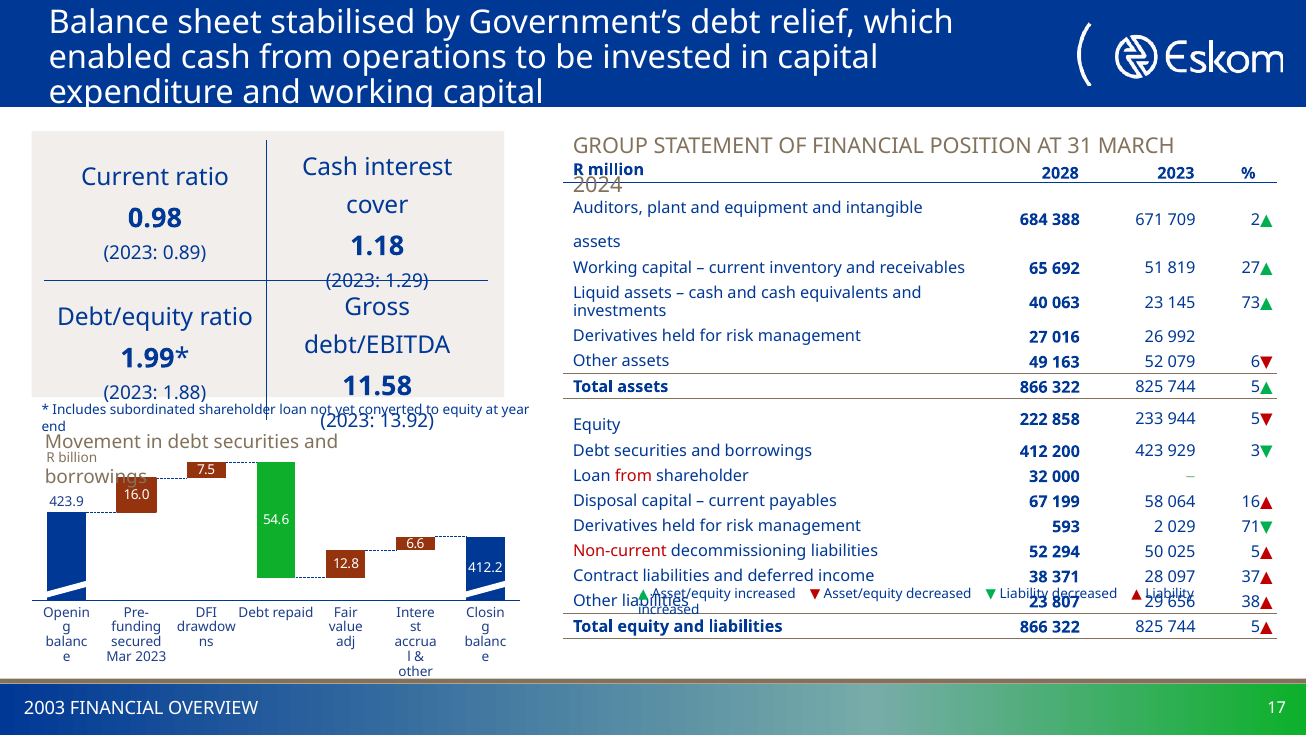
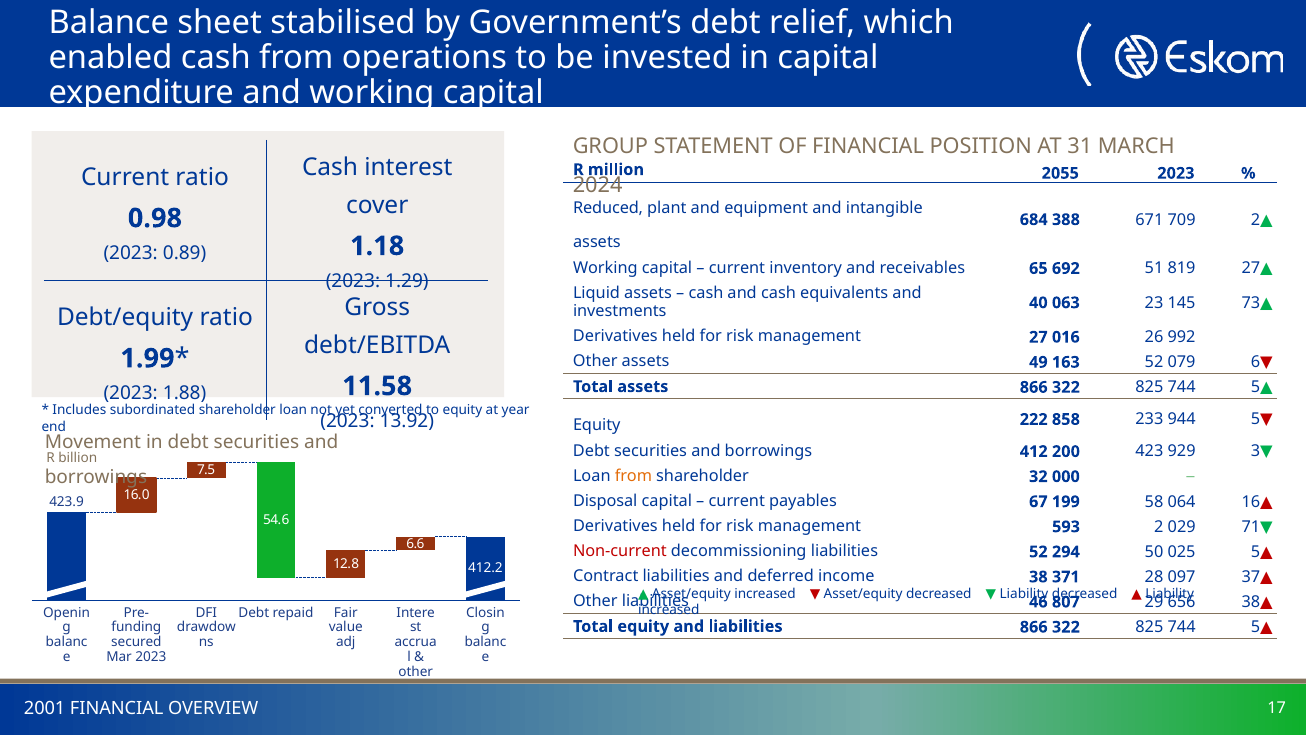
2028: 2028 -> 2055
Auditors: Auditors -> Reduced
from at (633, 476) colour: red -> orange
23 at (1038, 602): 23 -> 46
2003: 2003 -> 2001
